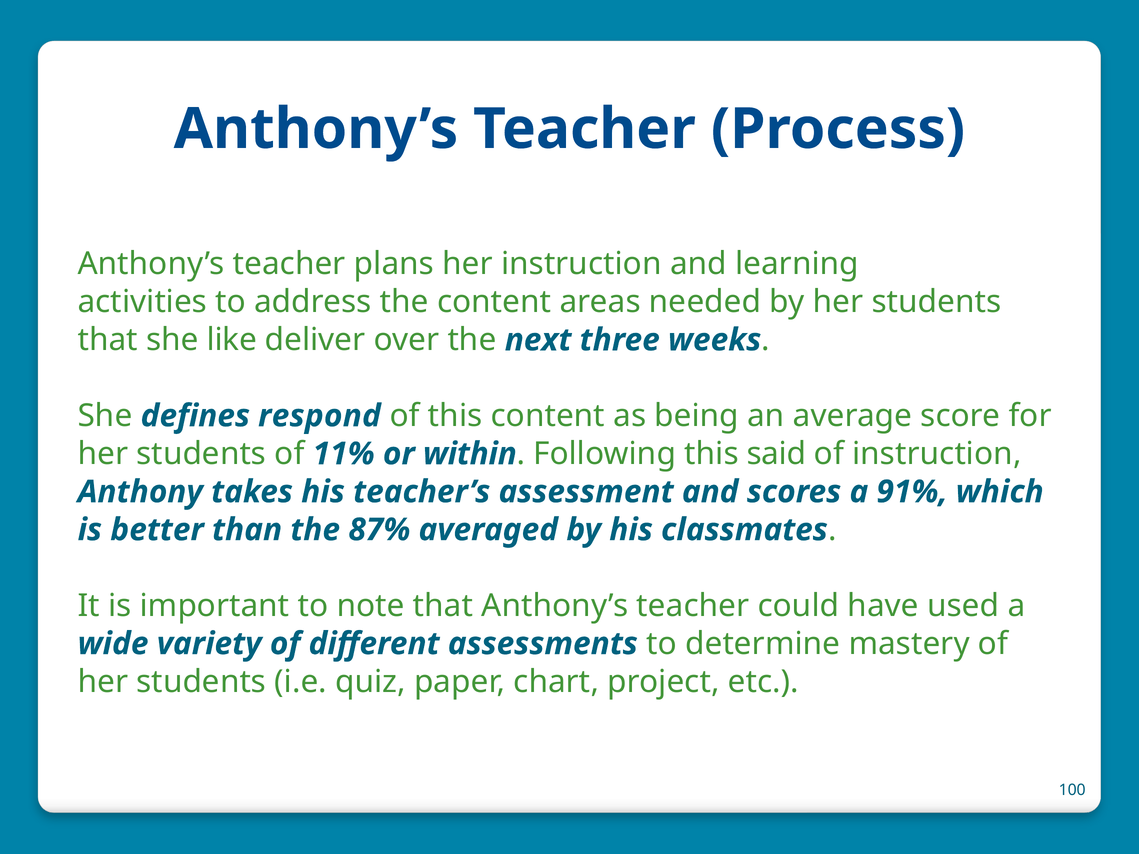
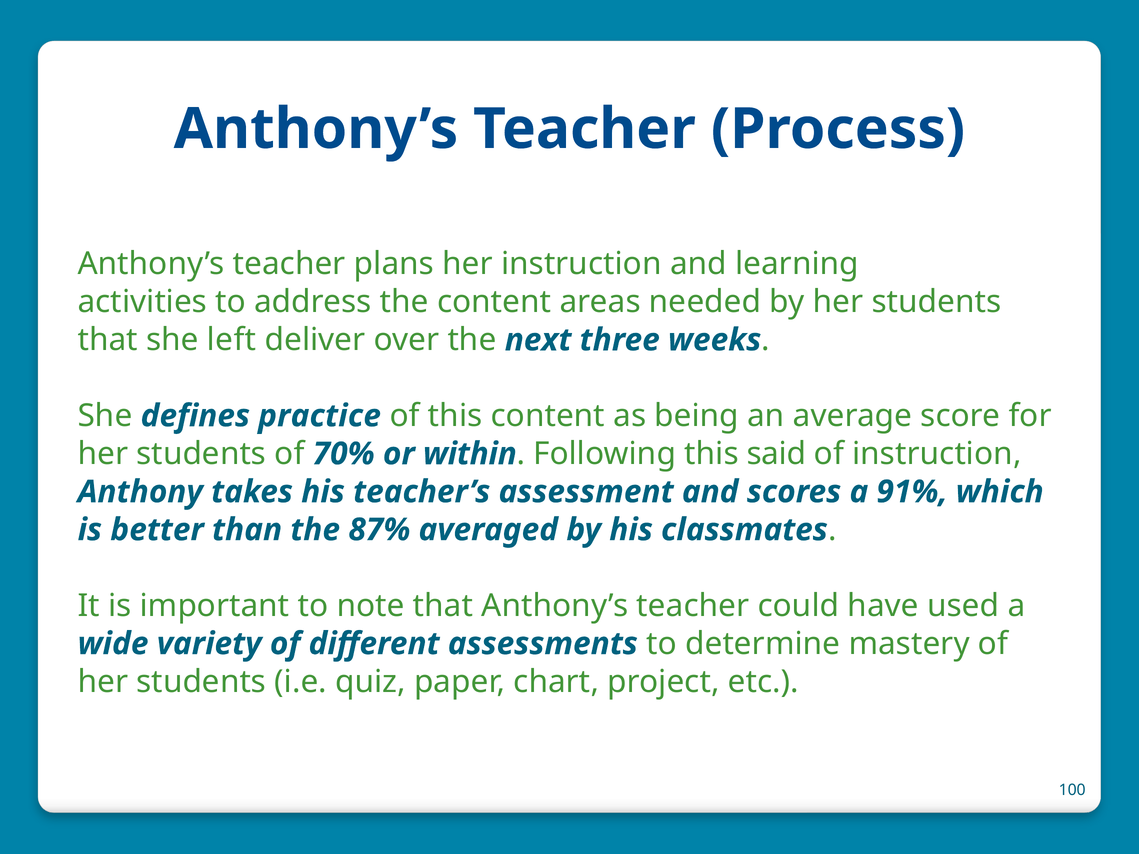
like: like -> left
respond: respond -> practice
11%: 11% -> 70%
